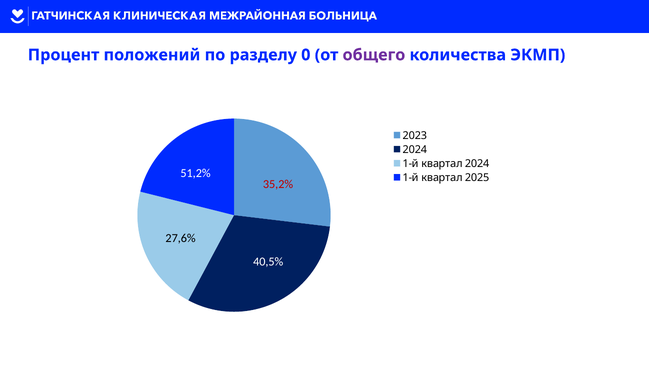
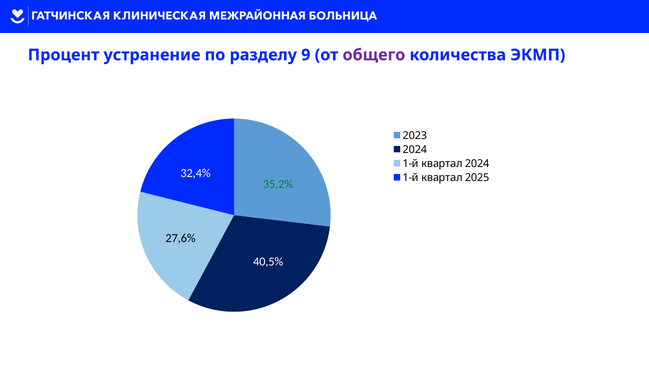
положений: положений -> устранение
0: 0 -> 9
51,2%: 51,2% -> 32,4%
35,2% colour: red -> green
